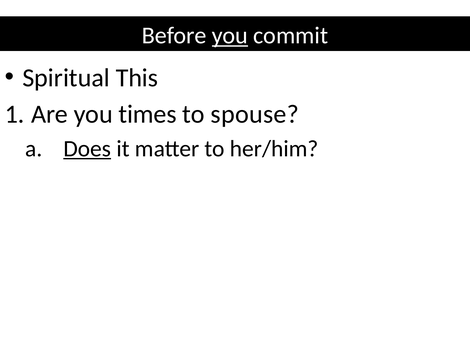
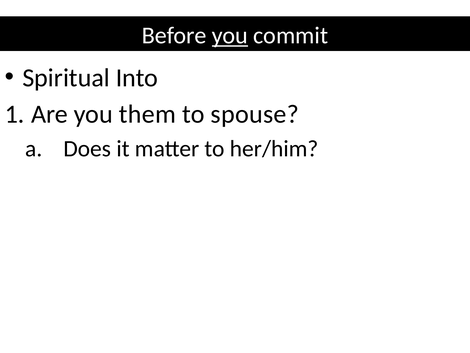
This: This -> Into
times: times -> them
Does underline: present -> none
